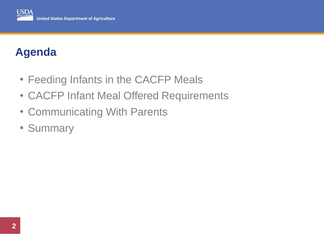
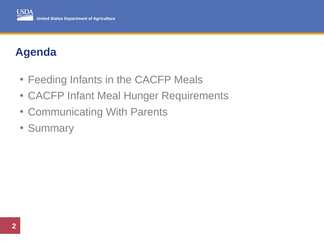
Offered: Offered -> Hunger
